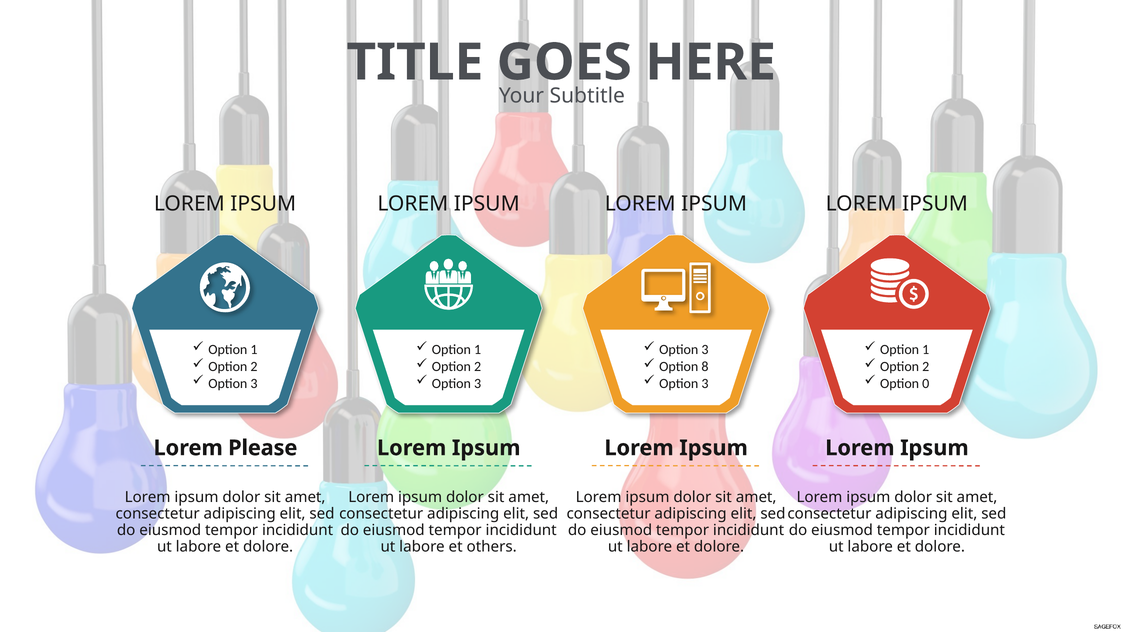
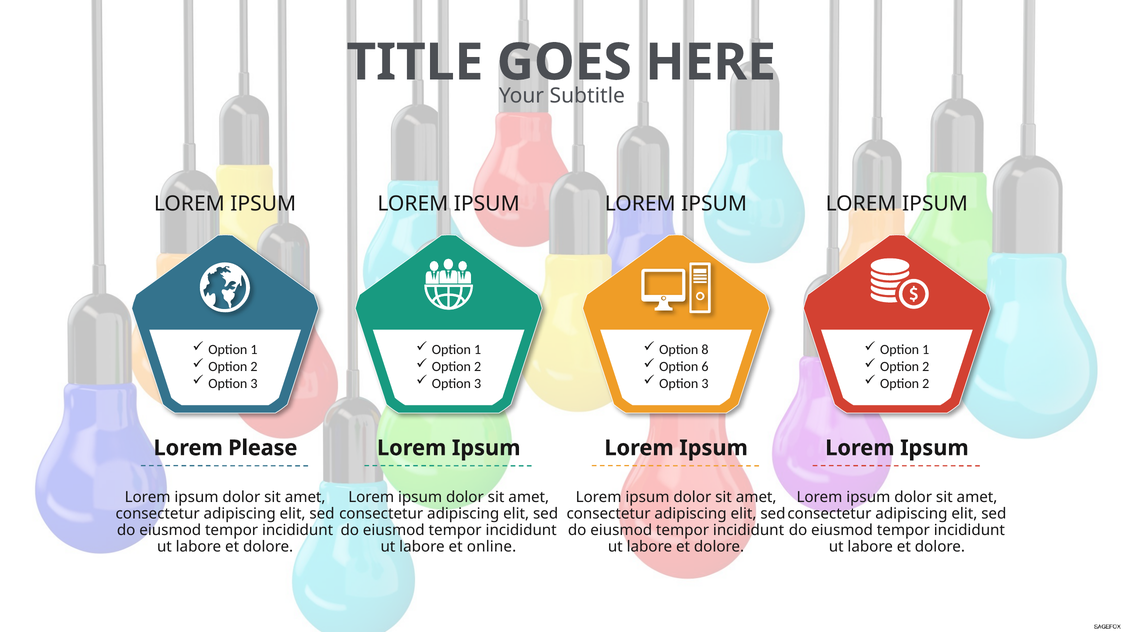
3 at (705, 350): 3 -> 8
8: 8 -> 6
0 at (926, 383): 0 -> 2
others: others -> online
